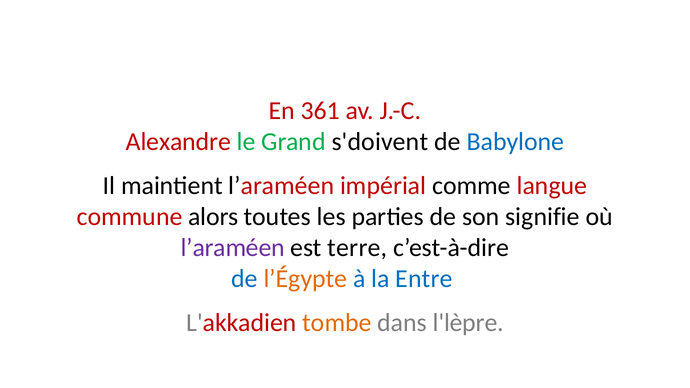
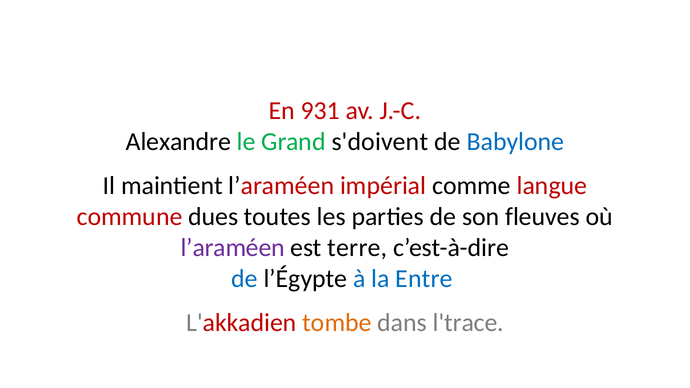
361: 361 -> 931
Alexandre colour: red -> black
alors: alors -> dues
signifie: signifie -> fleuves
l’Égypte colour: orange -> black
l'lèpre: l'lèpre -> l'trace
